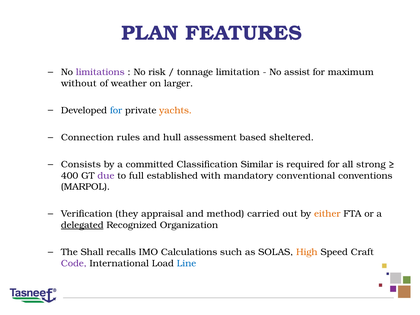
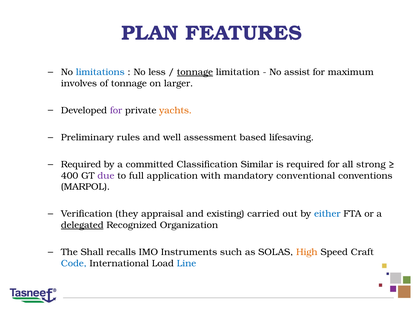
limitations colour: purple -> blue
risk: risk -> less
tonnage at (195, 72) underline: none -> present
without: without -> involves
of weather: weather -> tonnage
for at (116, 110) colour: blue -> purple
Connection: Connection -> Preliminary
hull: hull -> well
sheltered: sheltered -> lifesaving
Consists at (81, 164): Consists -> Required
established: established -> application
method: method -> existing
either colour: orange -> blue
Calculations: Calculations -> Instruments
Code colour: purple -> blue
